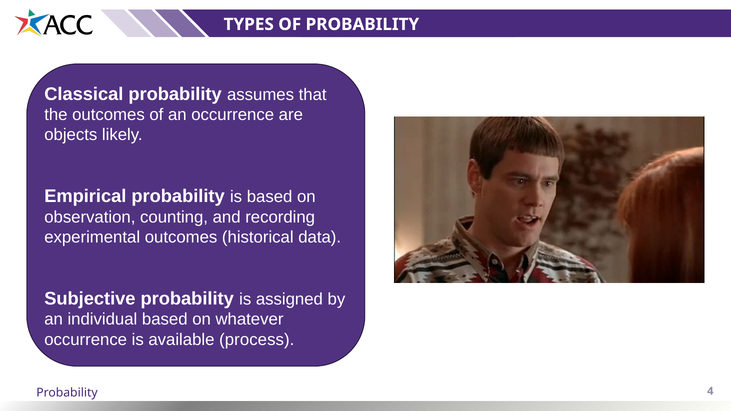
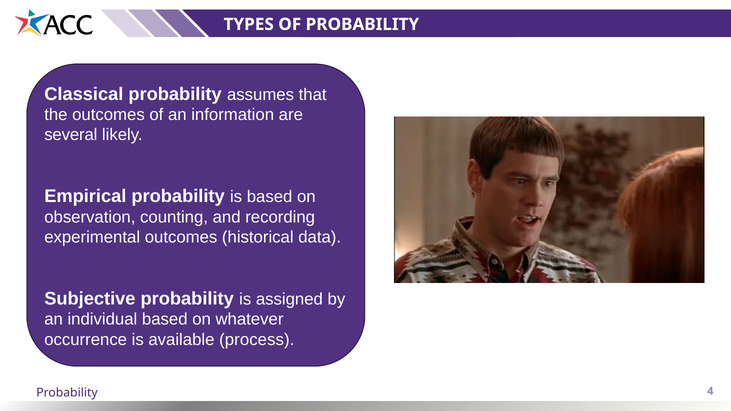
an occurrence: occurrence -> information
objects: objects -> several
